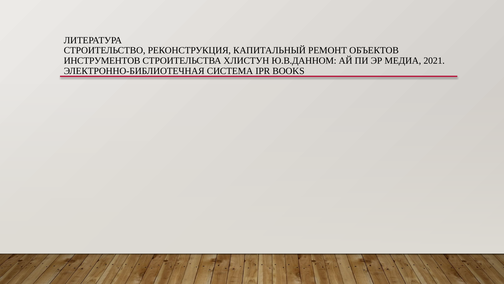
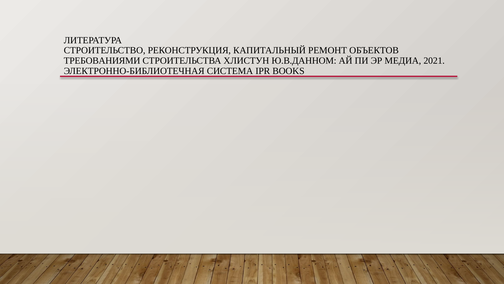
ИНСТРУМЕНТОВ: ИНСТРУМЕНТОВ -> ТРЕБОВАНИЯМИ
